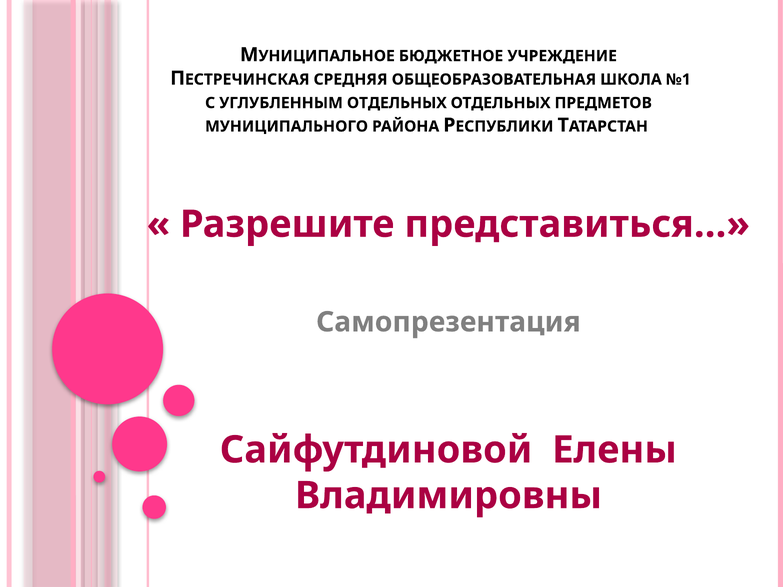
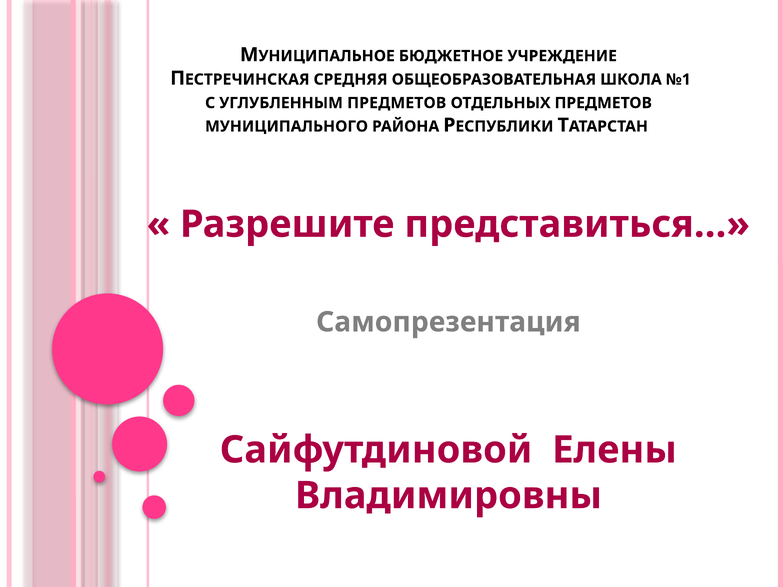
УГЛУБЛЕННЫМ ОТДЕЛЬНЫХ: ОТДЕЛЬНЫХ -> ПРЕДМЕТОВ
